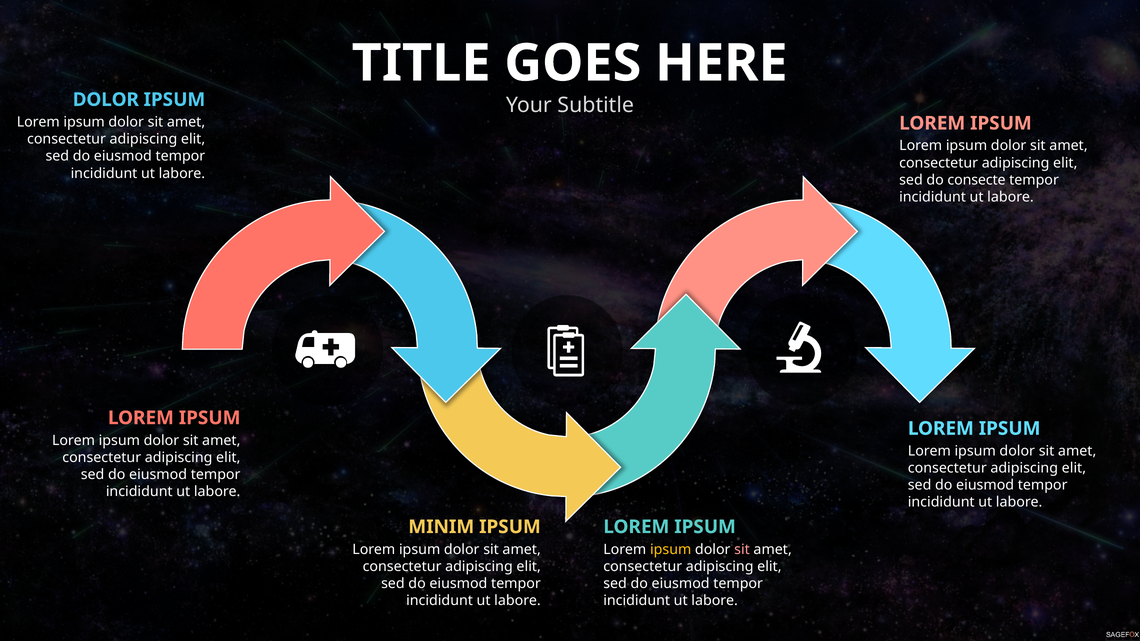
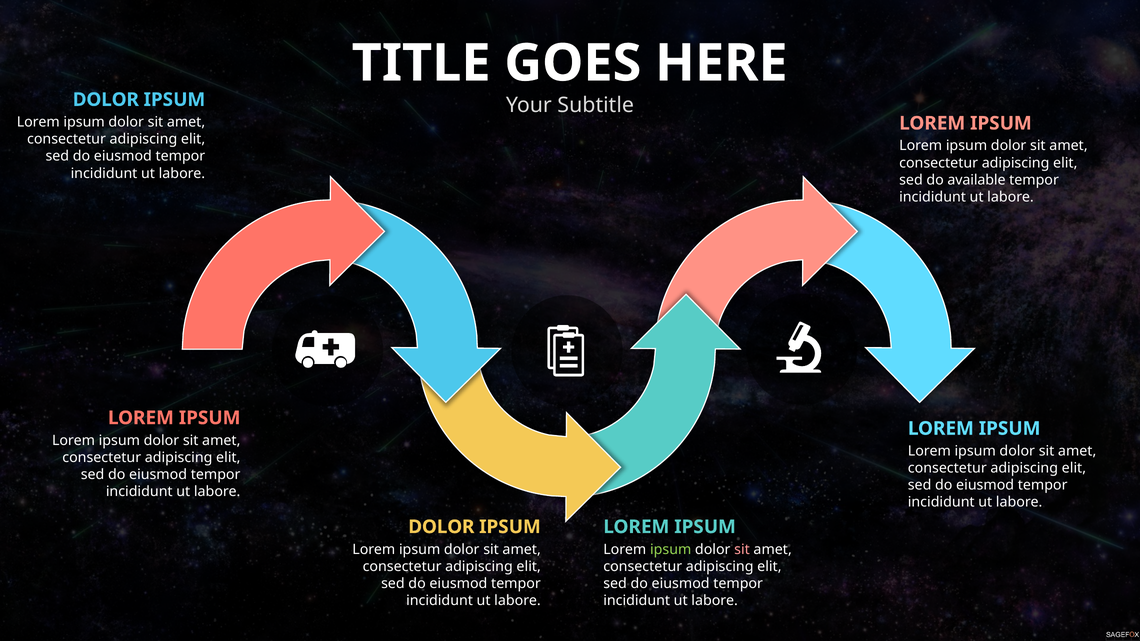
consecte: consecte -> available
MINIM at (441, 527): MINIM -> DOLOR
ipsum at (671, 550) colour: yellow -> light green
